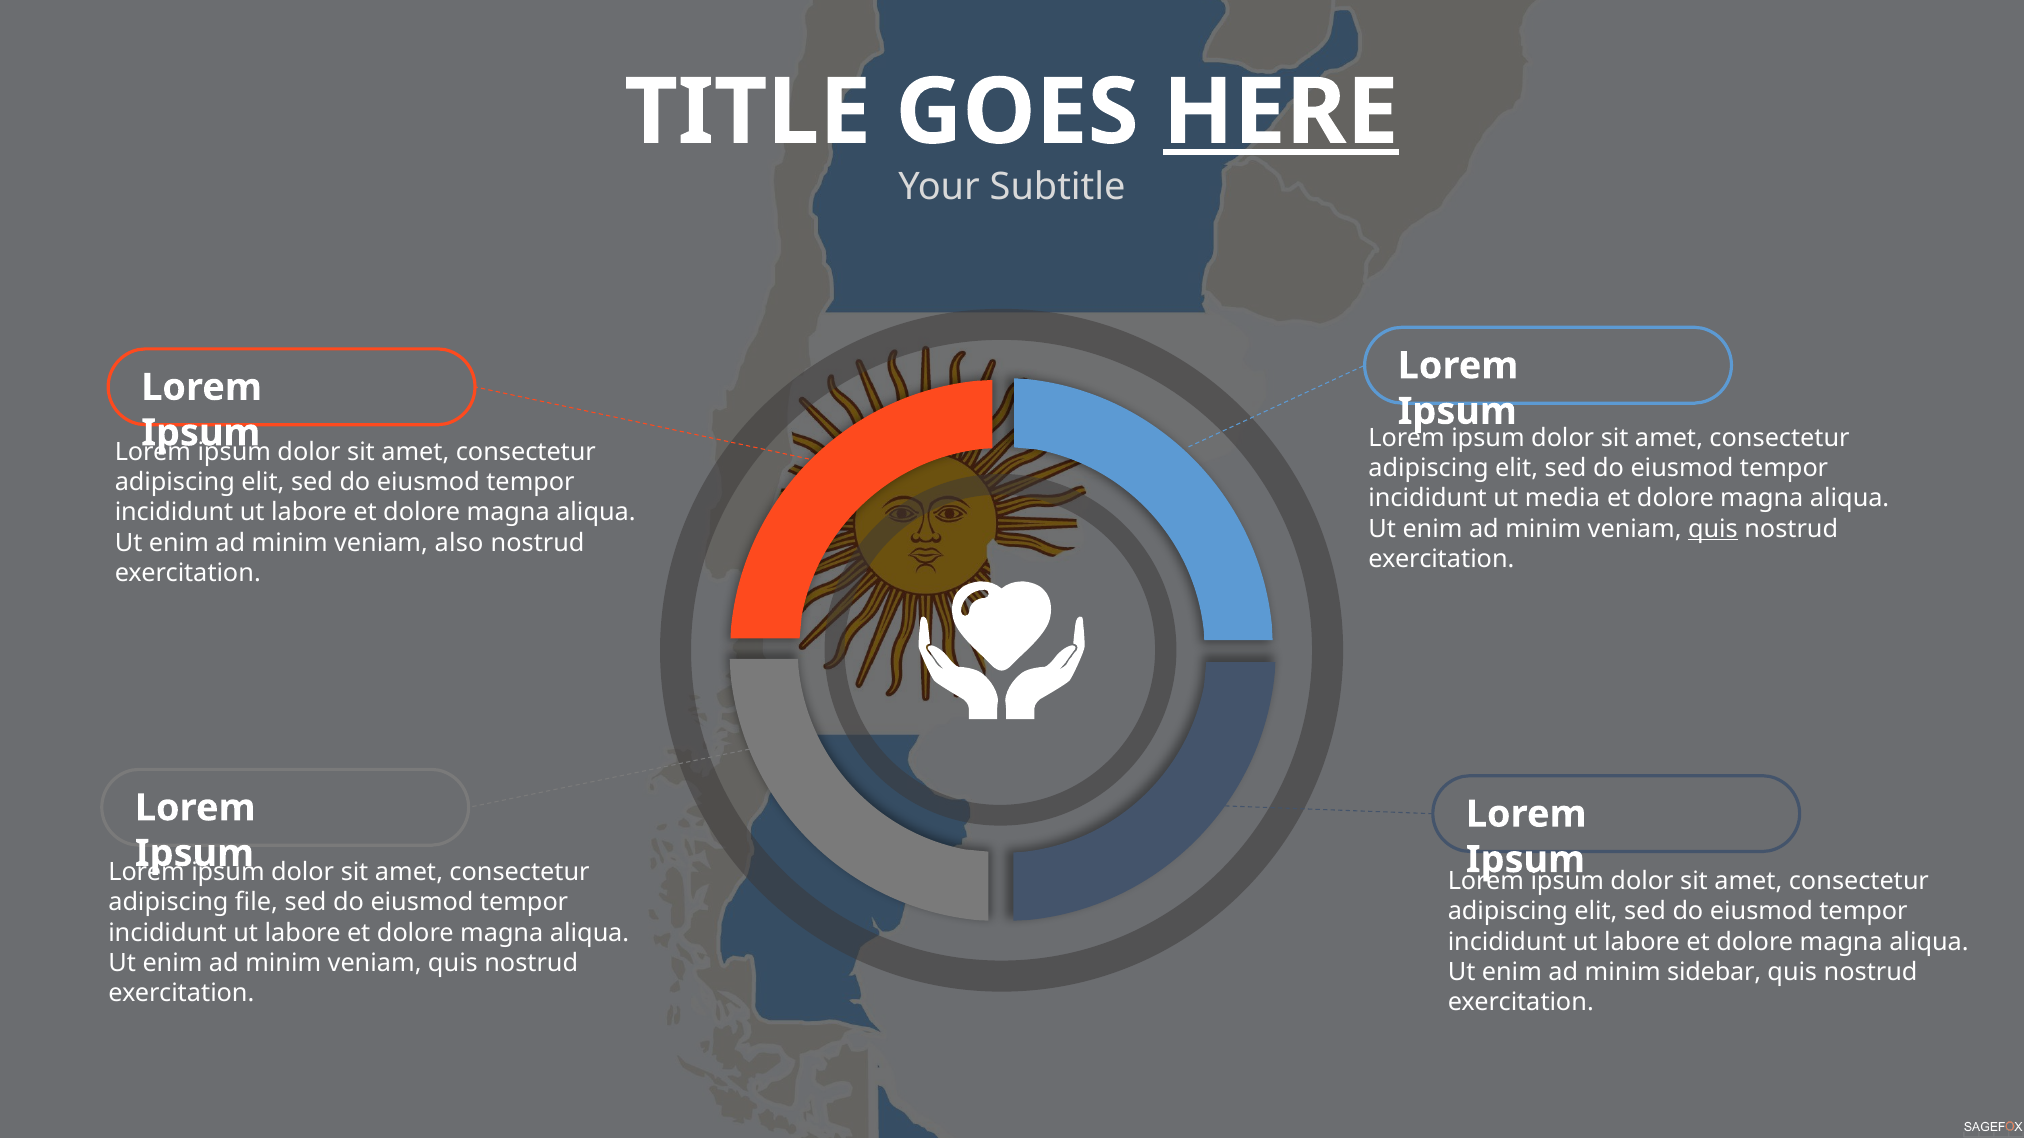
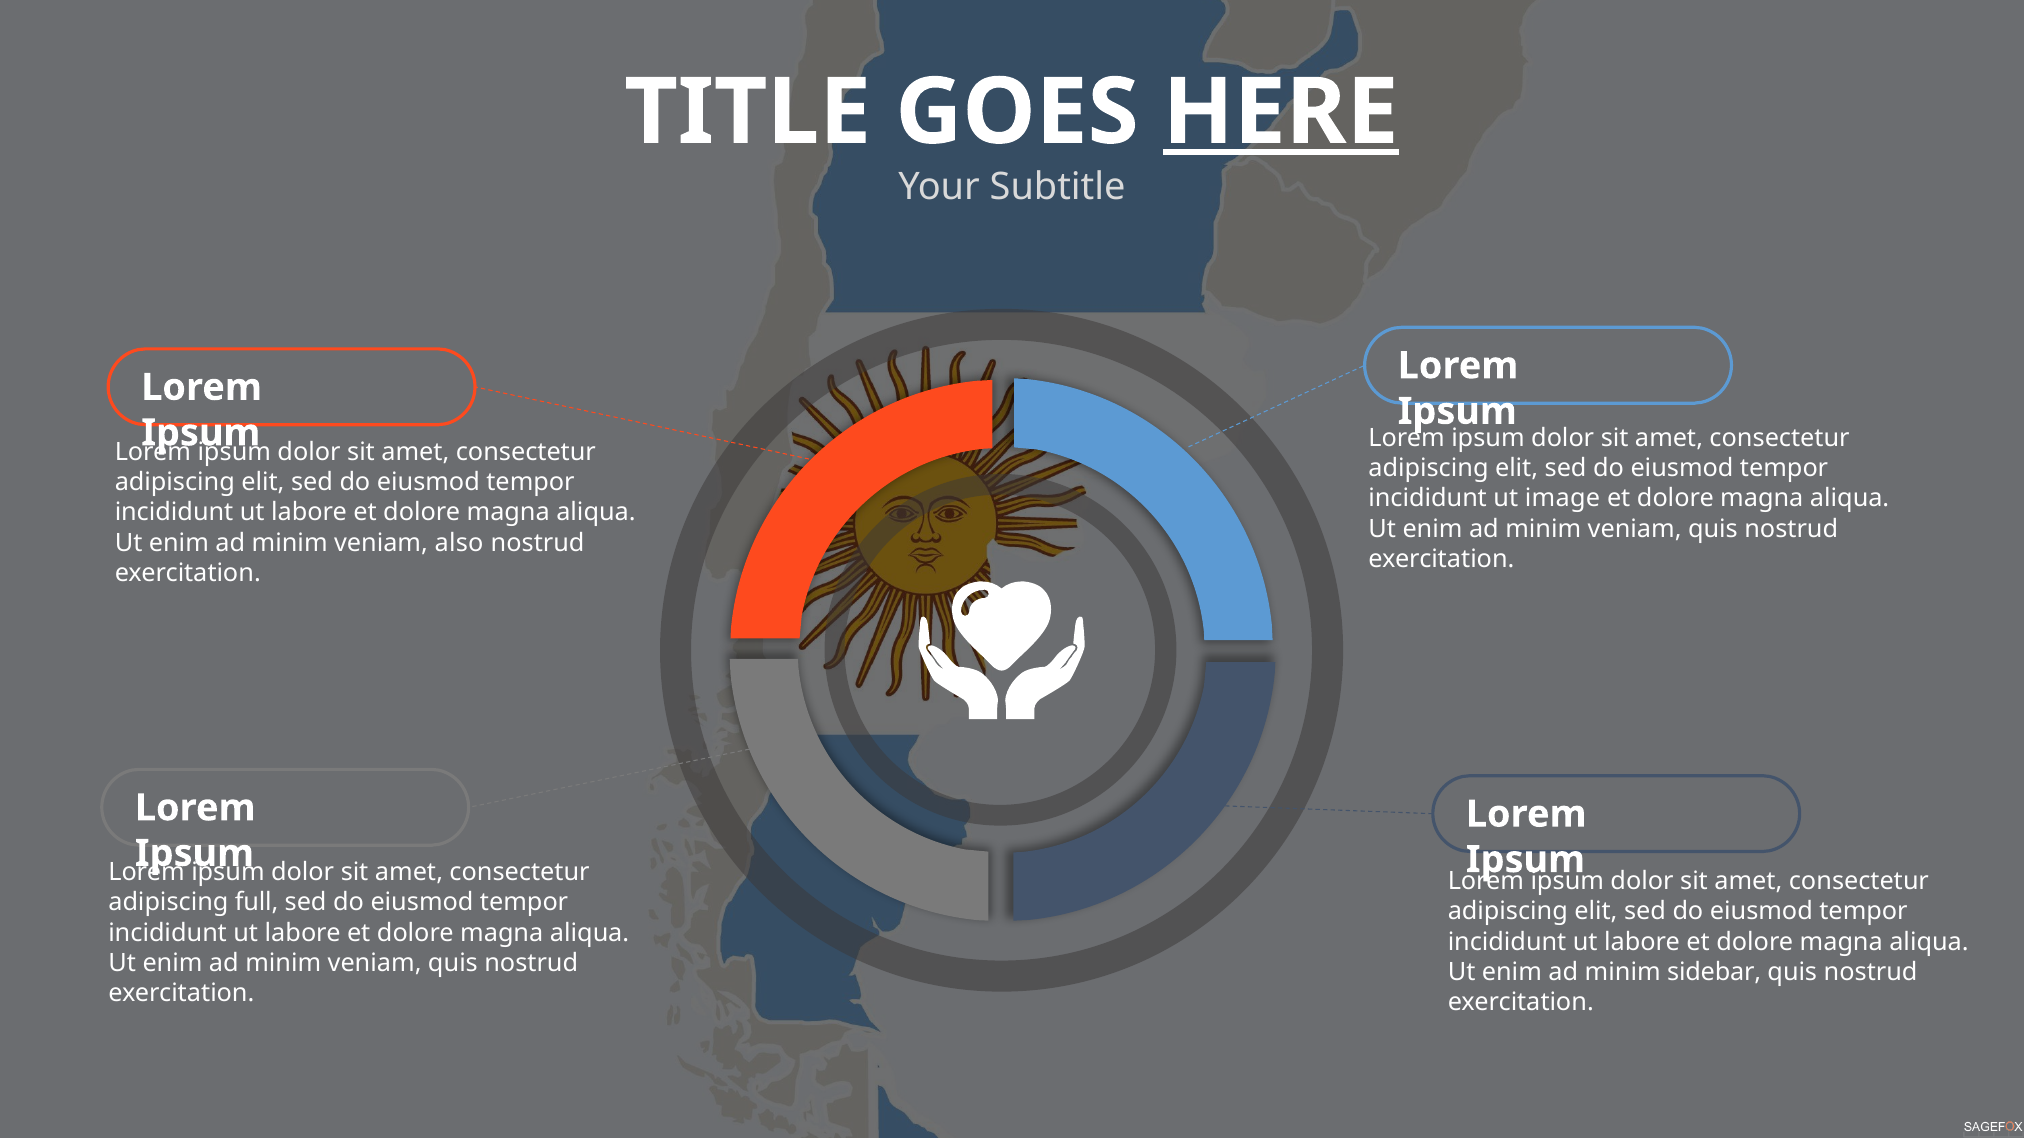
media: media -> image
quis at (1713, 529) underline: present -> none
file: file -> full
